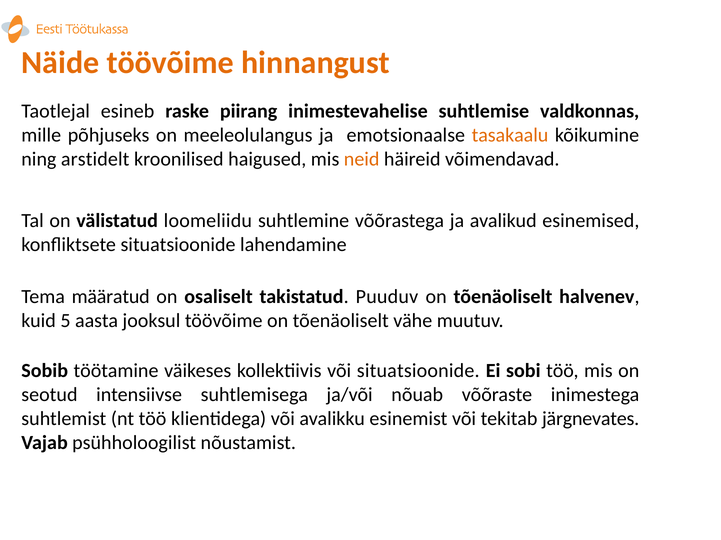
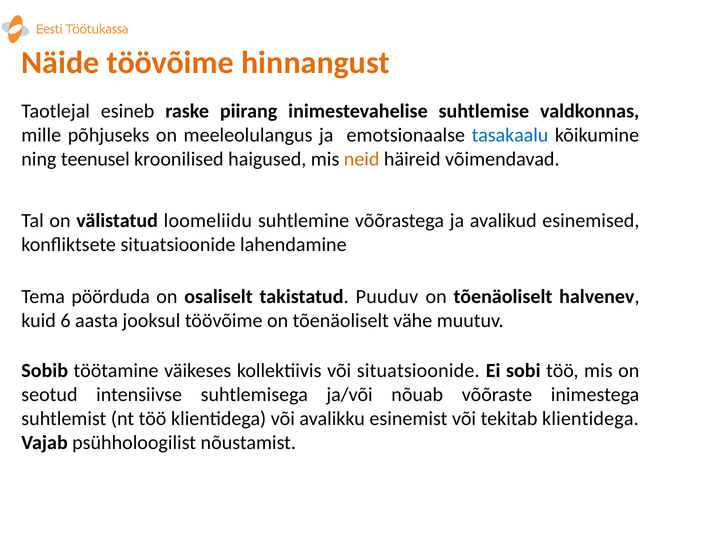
tasakaalu colour: orange -> blue
arstidelt: arstidelt -> teenusel
määratud: määratud -> pöörduda
5: 5 -> 6
tekitab järgnevates: järgnevates -> klientidega
